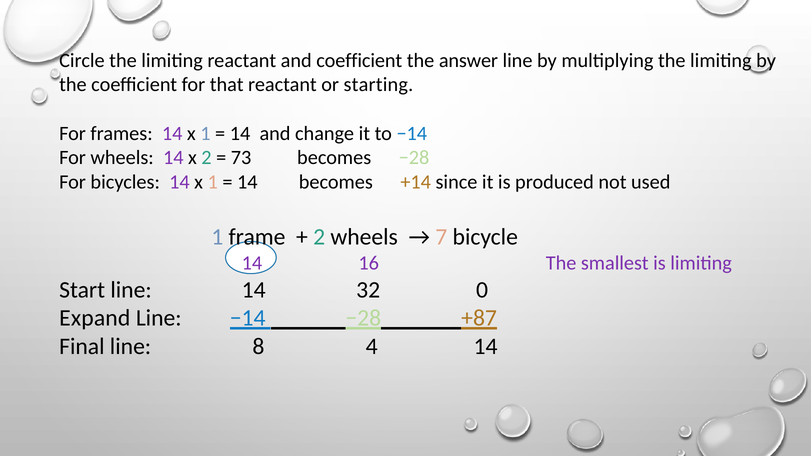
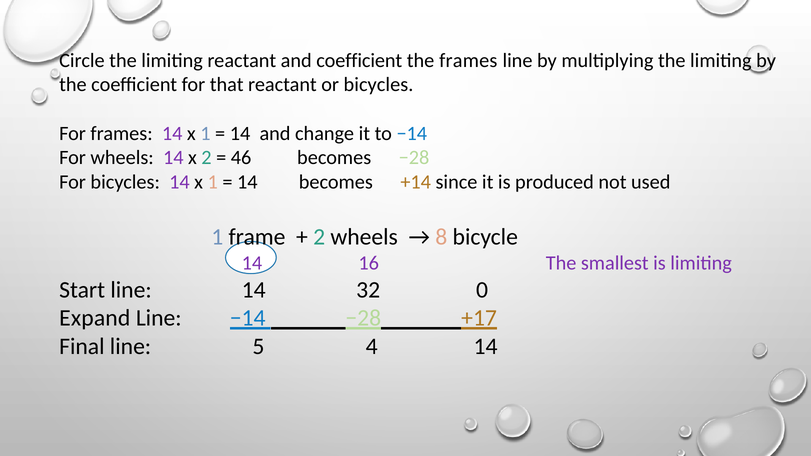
the answer: answer -> frames
or starting: starting -> bicycles
73: 73 -> 46
7: 7 -> 8
+87: +87 -> +17
8: 8 -> 5
